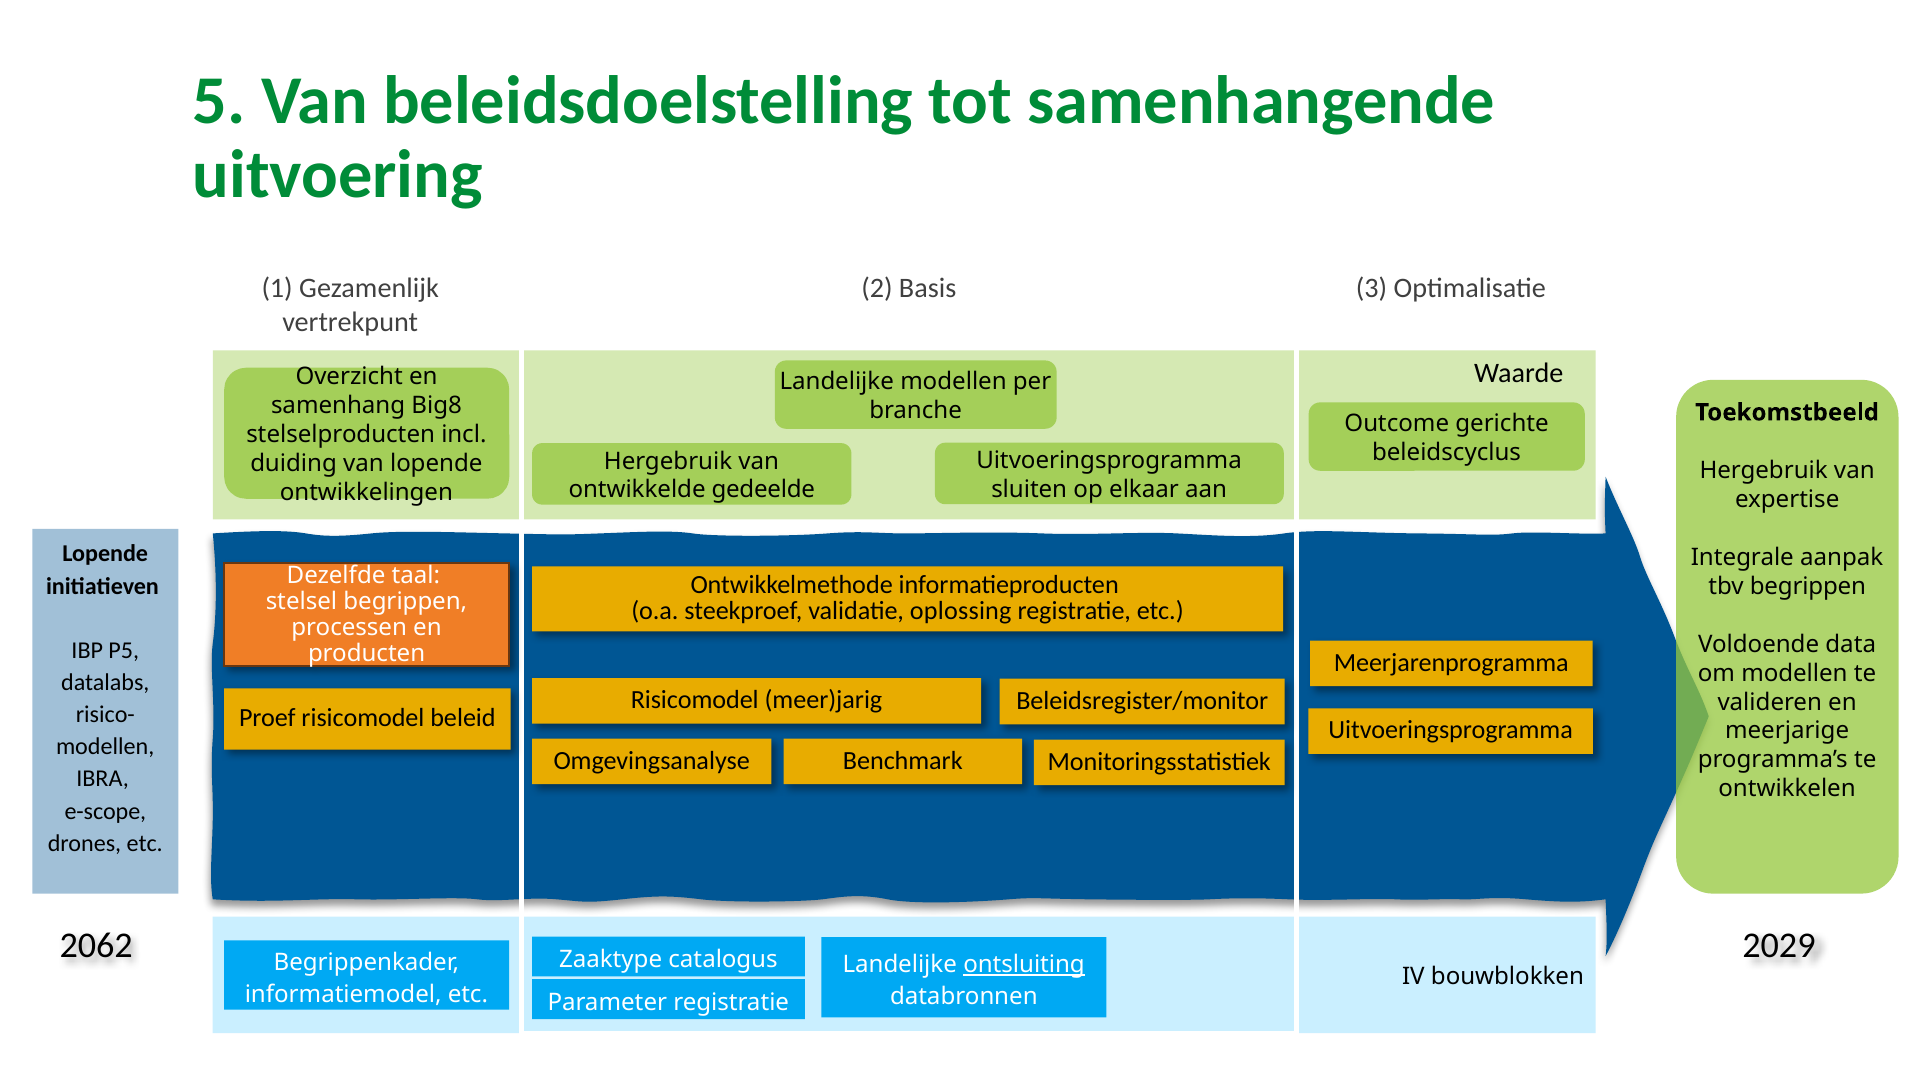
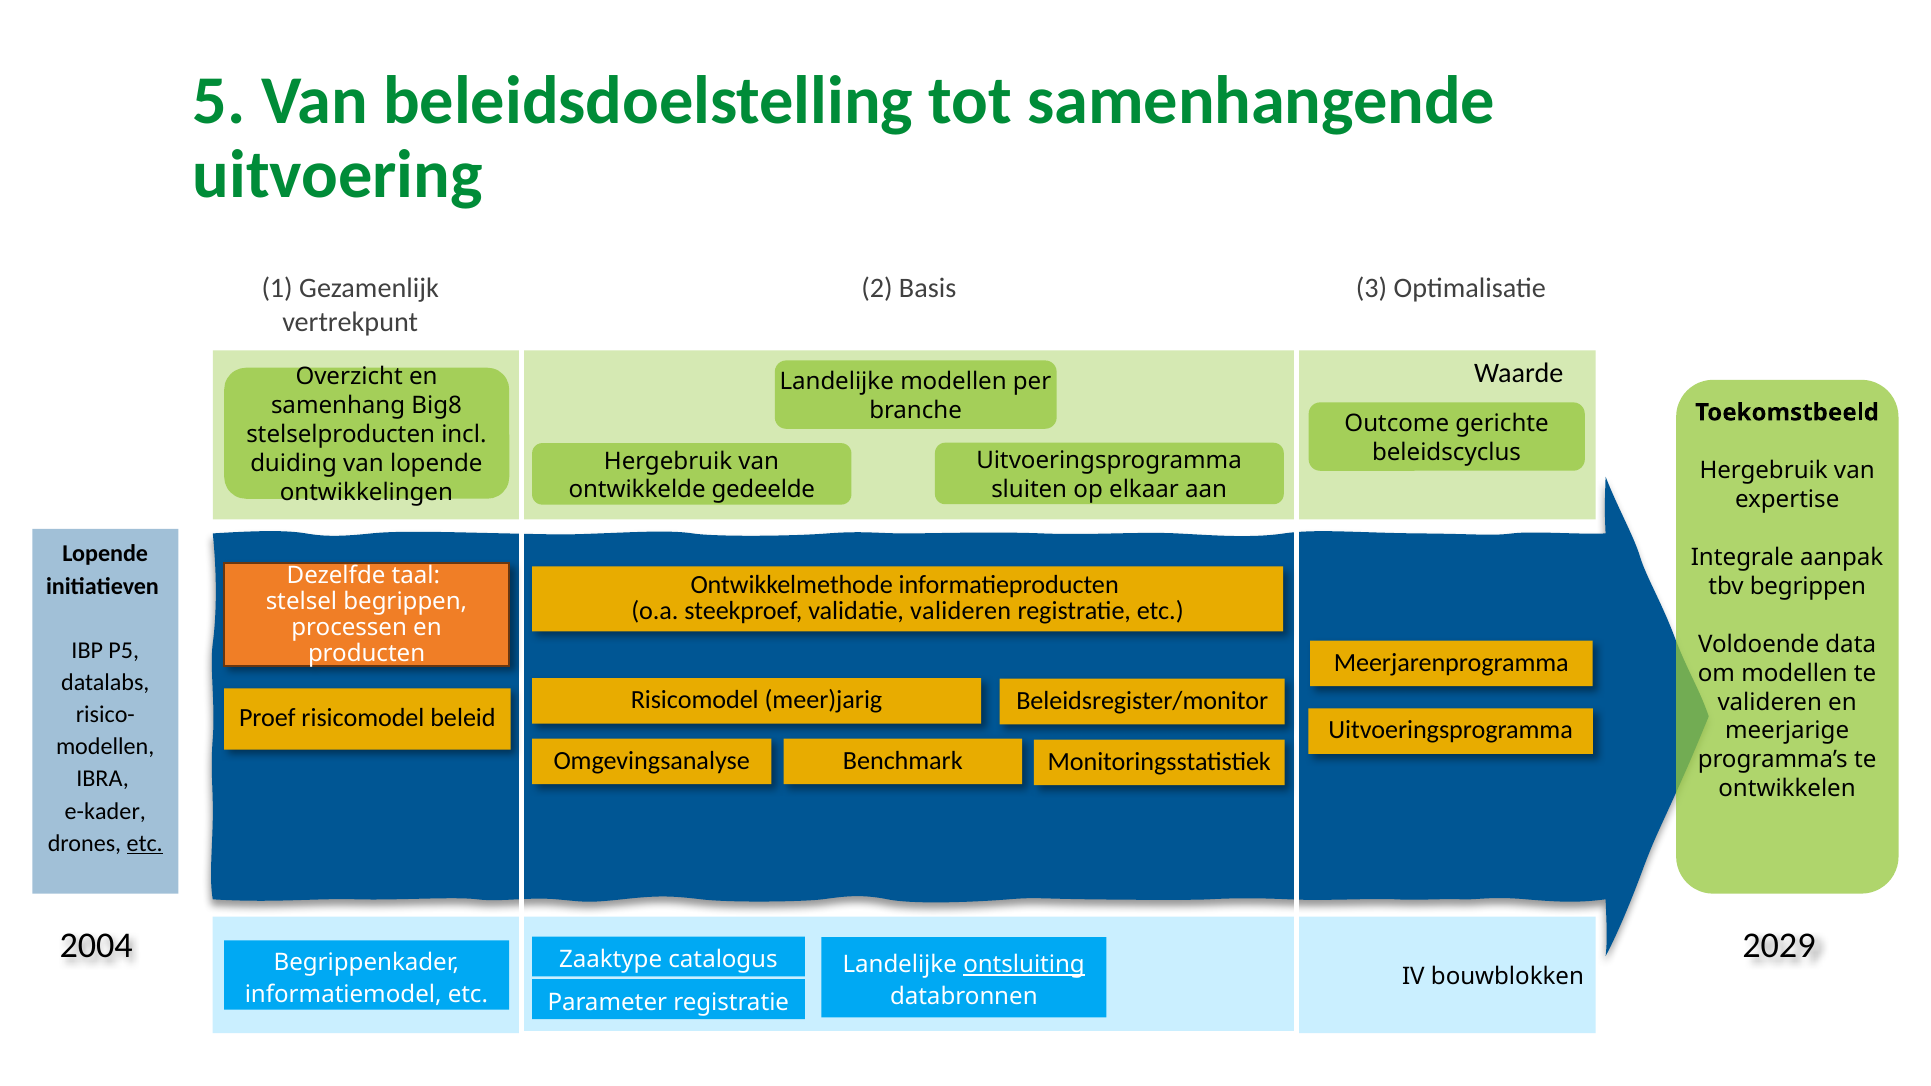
validatie oplossing: oplossing -> valideren
e-scope: e-scope -> e-kader
etc at (145, 843) underline: none -> present
2062: 2062 -> 2004
